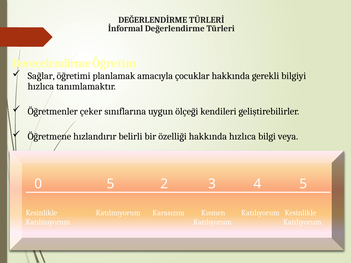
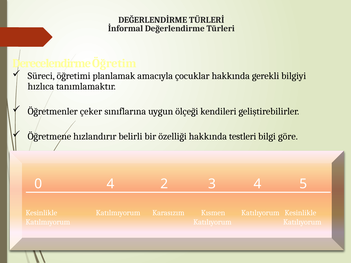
Sağlar: Sağlar -> Süreci
hakkında hızlıca: hızlıca -> testleri
veya: veya -> göre
0 5: 5 -> 4
